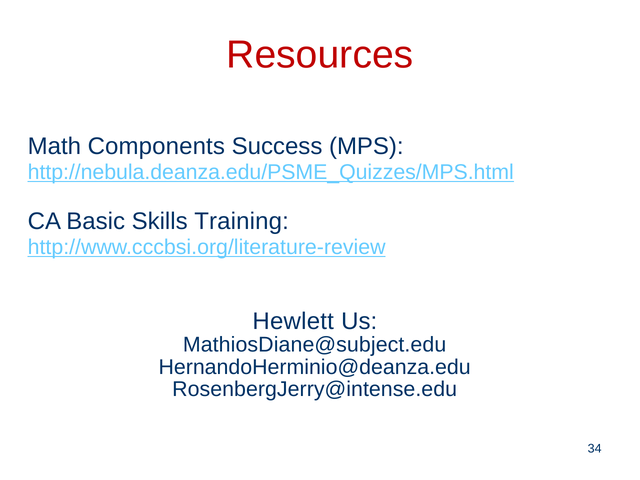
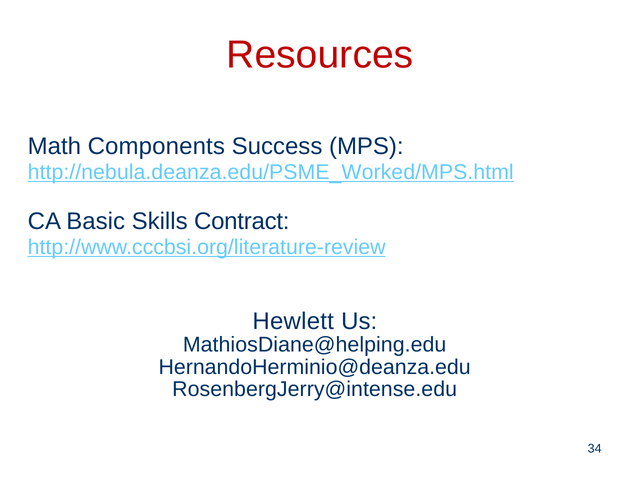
http://nebula.deanza.edu/PSME_Quizzes/MPS.html: http://nebula.deanza.edu/PSME_Quizzes/MPS.html -> http://nebula.deanza.edu/PSME_Worked/MPS.html
Training: Training -> Contract
MathiosDiane@subject.edu: MathiosDiane@subject.edu -> MathiosDiane@helping.edu
